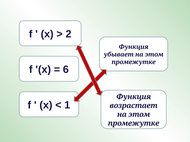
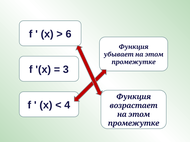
2: 2 -> 6
6: 6 -> 3
1: 1 -> 4
